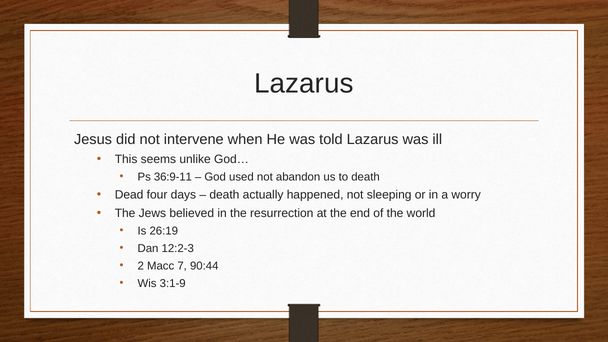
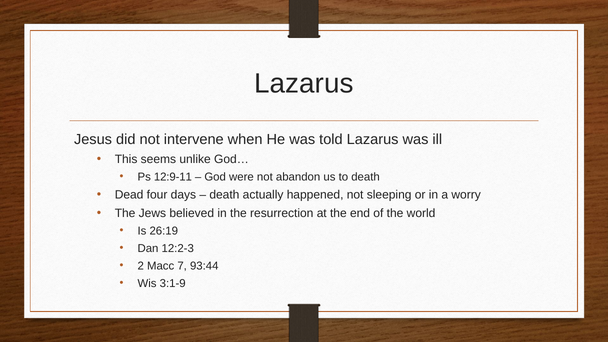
36:9-11: 36:9-11 -> 12:9-11
used: used -> were
90:44: 90:44 -> 93:44
